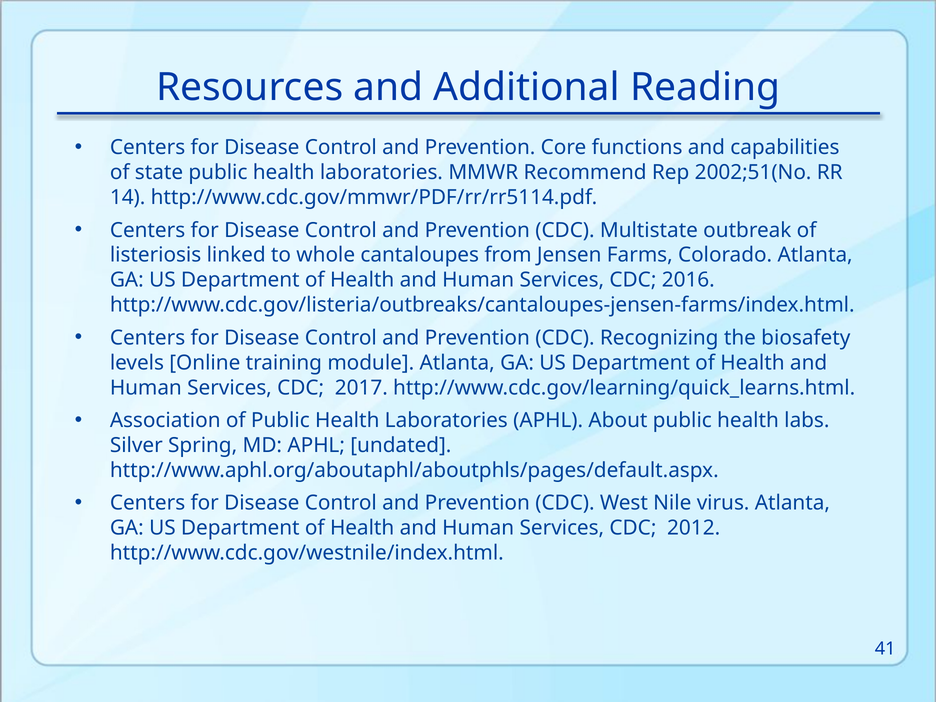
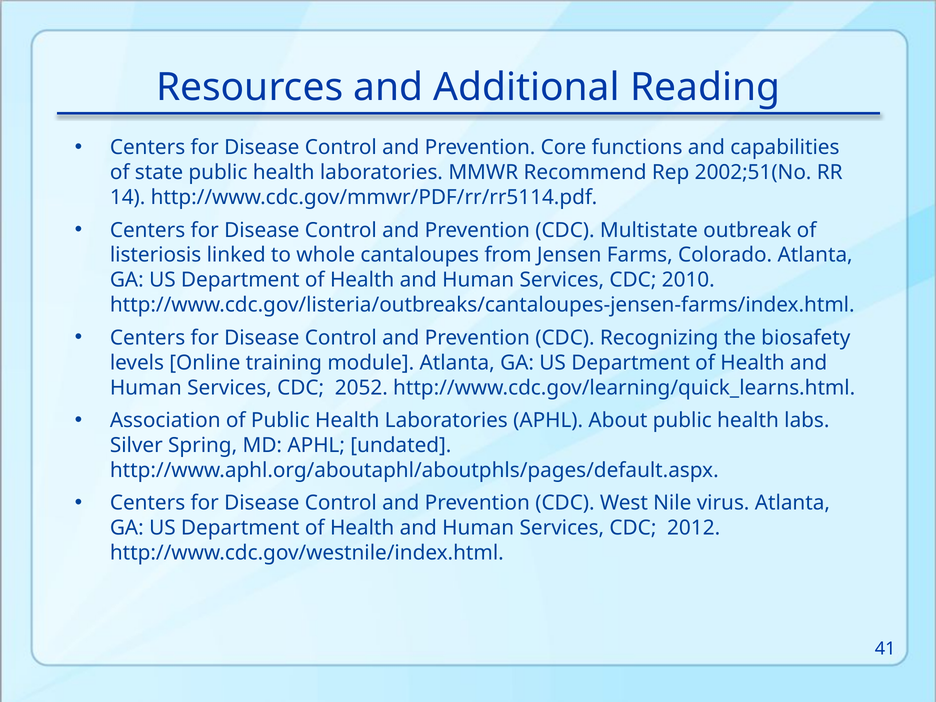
2016: 2016 -> 2010
2017: 2017 -> 2052
